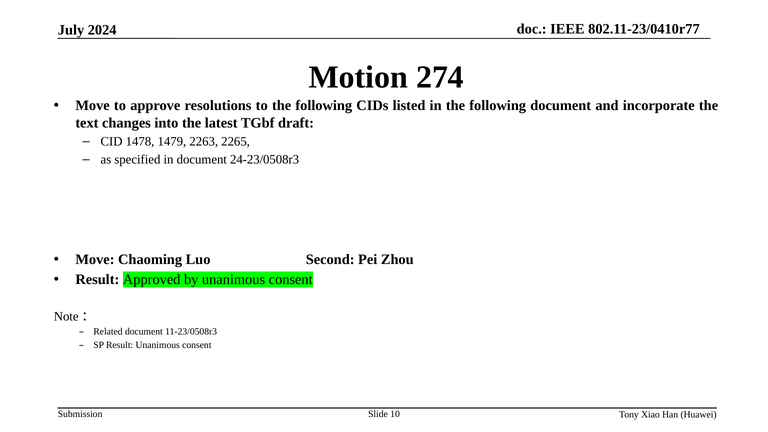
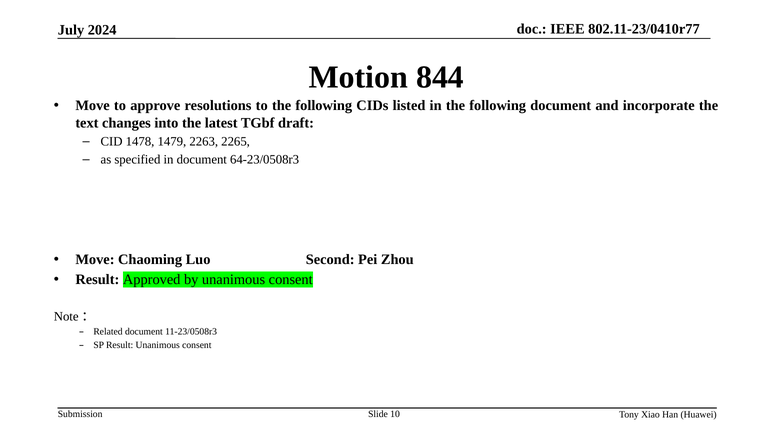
274: 274 -> 844
24-23/0508r3: 24-23/0508r3 -> 64-23/0508r3
